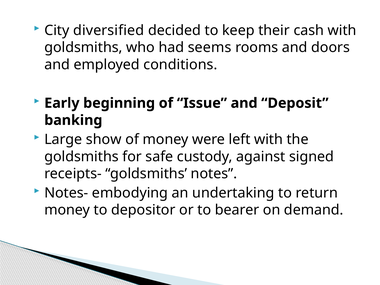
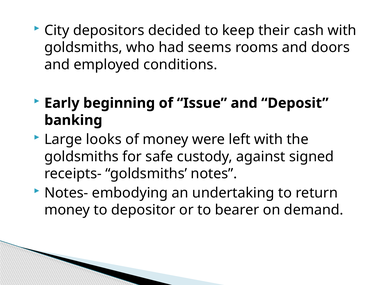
diversified: diversified -> depositors
show: show -> looks
